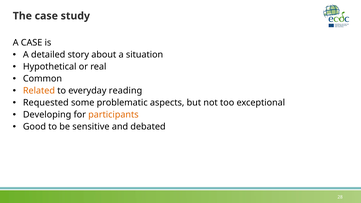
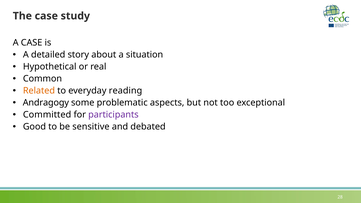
Requested: Requested -> Andragogy
Developing: Developing -> Committed
participants colour: orange -> purple
